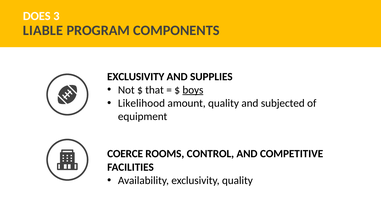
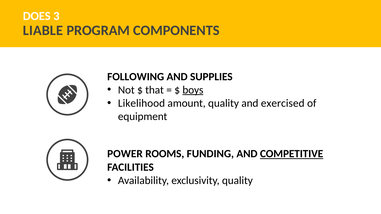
EXCLUSIVITY at (136, 77): EXCLUSIVITY -> FOLLOWING
subjected: subjected -> exercised
COERCE: COERCE -> POWER
CONTROL: CONTROL -> FUNDING
COMPETITIVE underline: none -> present
